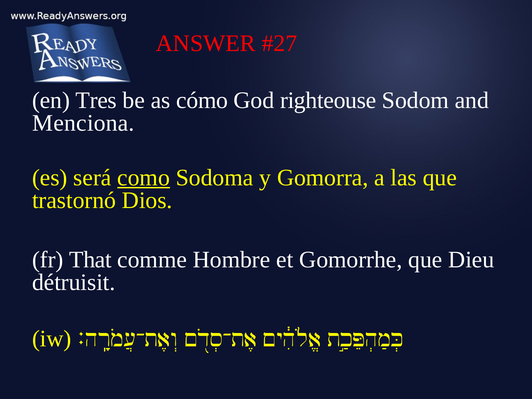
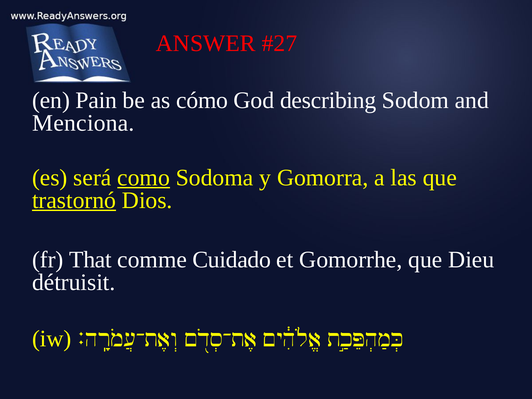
Tres: Tres -> Pain
righteouse: righteouse -> describing
trastornó underline: none -> present
Hombre: Hombre -> Cuidado
